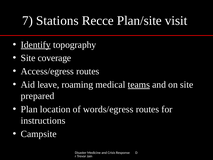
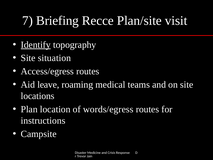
Stations: Stations -> Briefing
coverage: coverage -> situation
teams underline: present -> none
prepared: prepared -> locations
